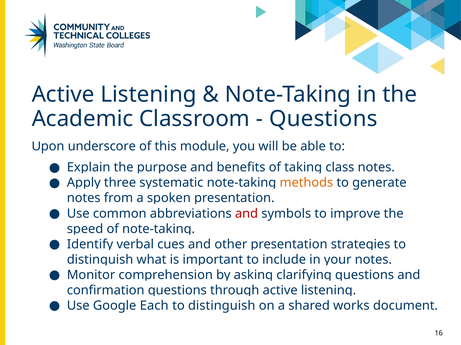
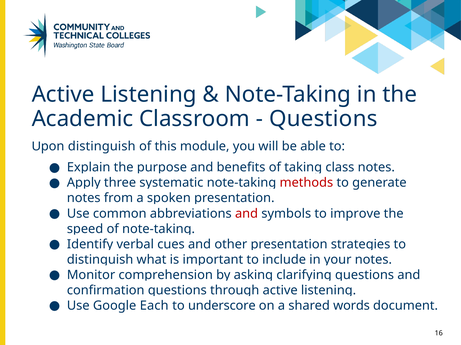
underscore at (102, 147): underscore -> distinguish
methods colour: orange -> red
distinguish at (222, 306): distinguish -> underscore
works: works -> words
